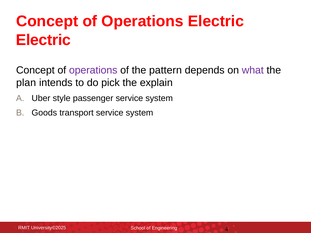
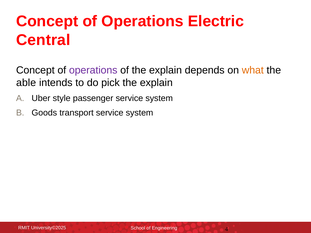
Electric at (43, 40): Electric -> Central
of the pattern: pattern -> explain
what colour: purple -> orange
plan: plan -> able
